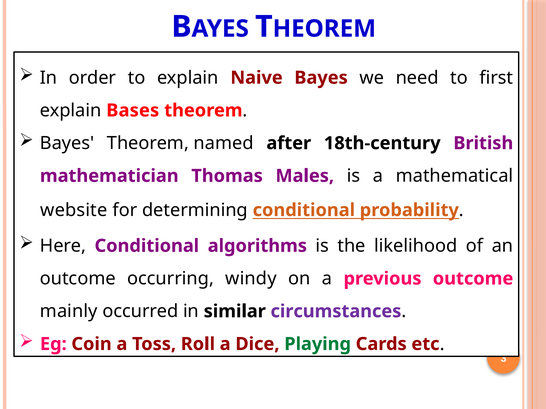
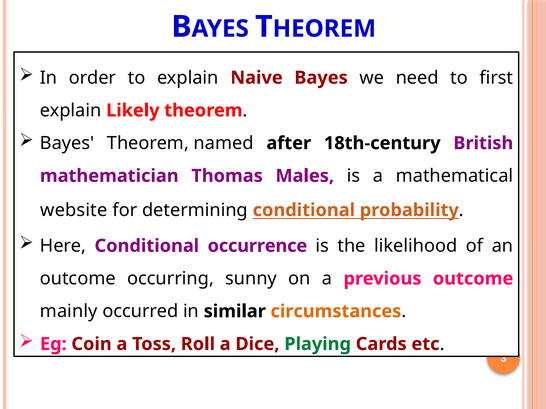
Bases: Bases -> Likely
algorithms: algorithms -> occurrence
windy: windy -> sunny
circumstances colour: purple -> orange
